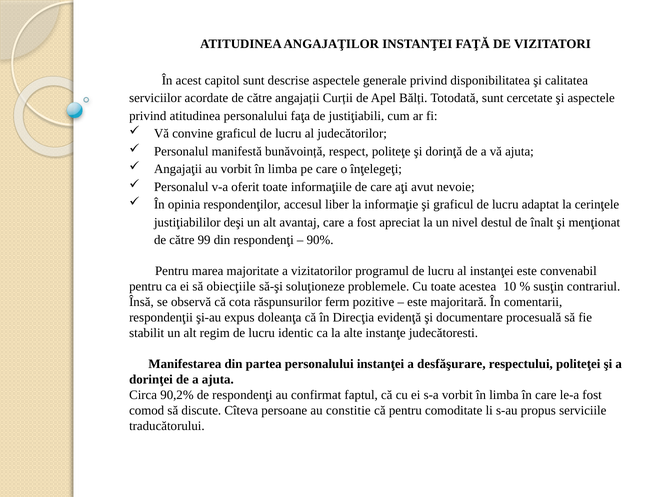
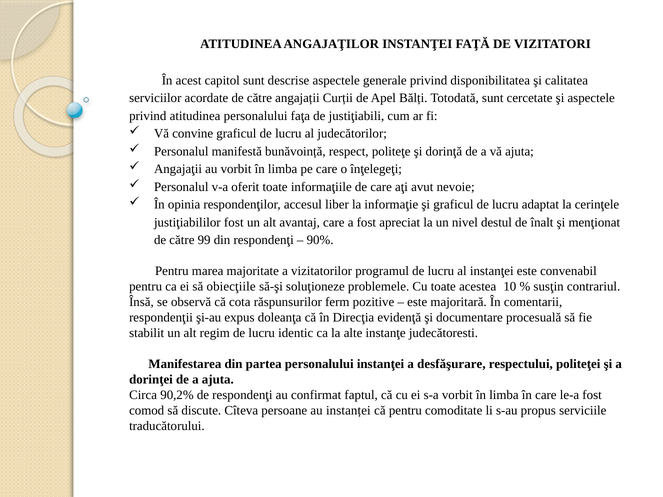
justiţiabililor deşi: deşi -> fost
constitie: constitie -> instanței
